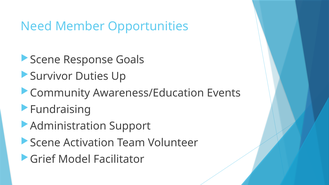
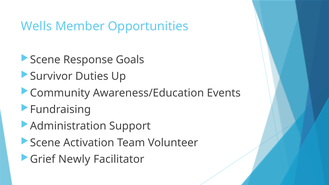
Need: Need -> Wells
Model: Model -> Newly
